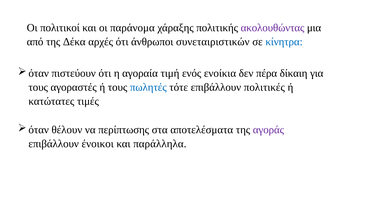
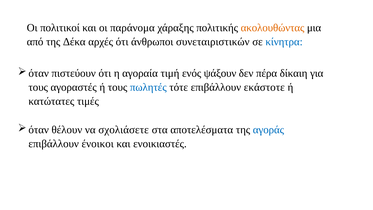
ακολουθώντας colour: purple -> orange
ενοίκια: ενοίκια -> ψάξουν
πολιτικές: πολιτικές -> εκάστοτε
περίπτωσης: περίπτωσης -> σχολιάσετε
αγοράς colour: purple -> blue
παράλληλα: παράλληλα -> ενοικιαστές
